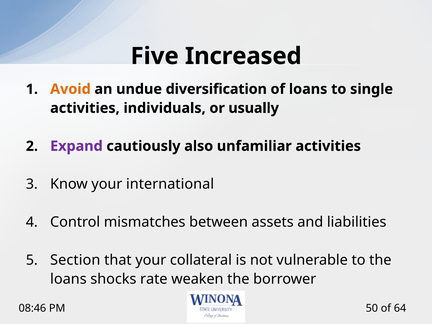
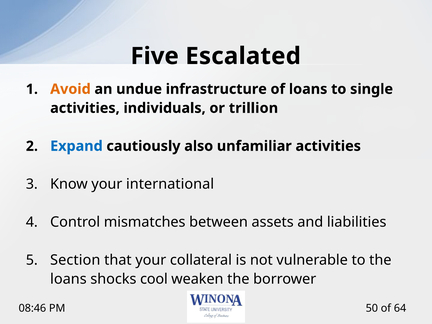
Increased: Increased -> Escalated
diversification: diversification -> infrastructure
usually: usually -> trillion
Expand colour: purple -> blue
rate: rate -> cool
